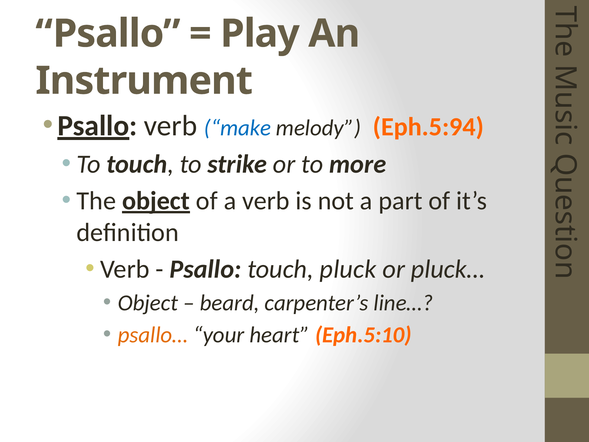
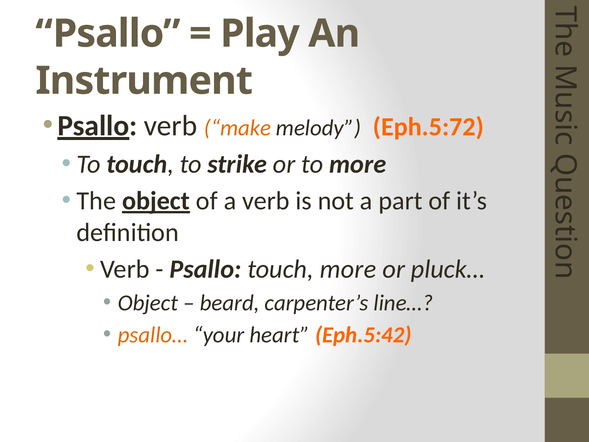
make colour: blue -> orange
Eph.5:94: Eph.5:94 -> Eph.5:72
touch pluck: pluck -> more
Eph.5:10: Eph.5:10 -> Eph.5:42
